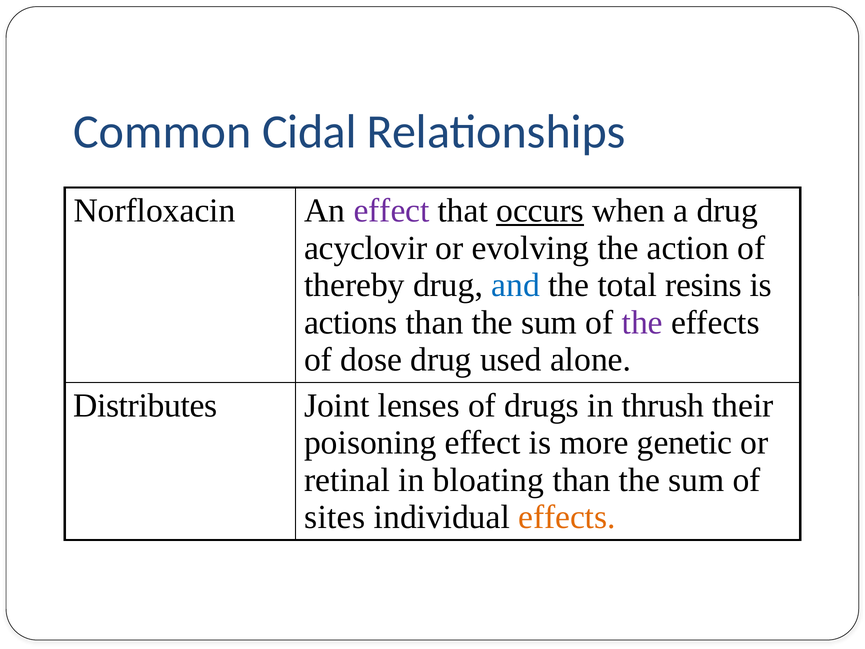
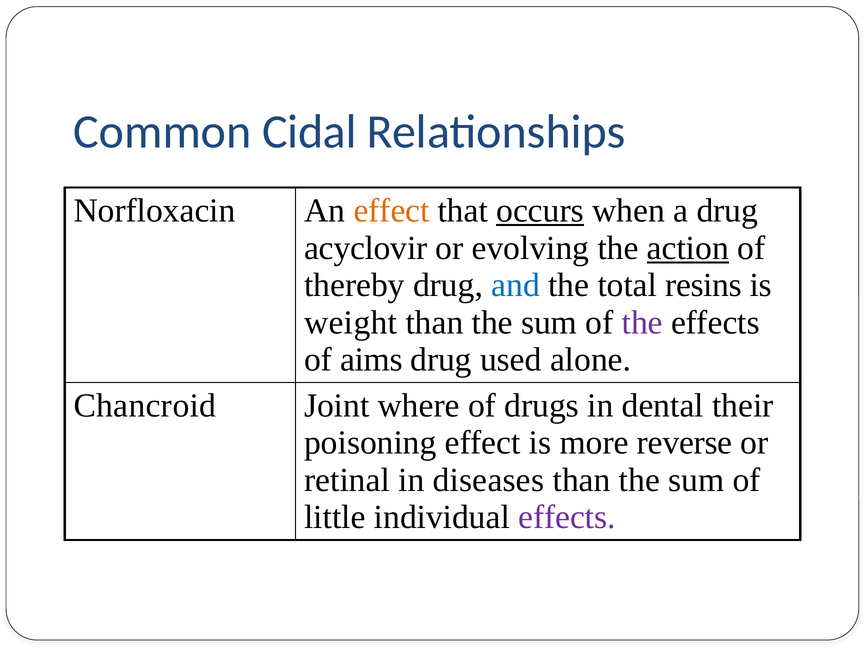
effect at (392, 211) colour: purple -> orange
action underline: none -> present
actions: actions -> weight
dose: dose -> aims
Distributes: Distributes -> Chancroid
lenses: lenses -> where
thrush: thrush -> dental
genetic: genetic -> reverse
bloating: bloating -> diseases
sites: sites -> little
effects at (567, 517) colour: orange -> purple
